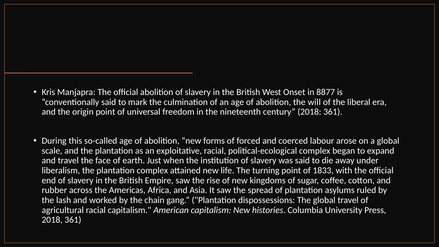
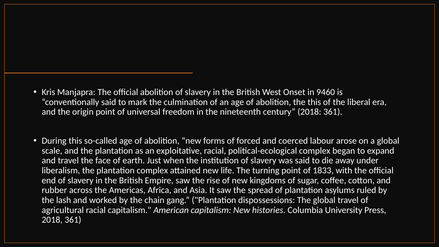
8877: 8877 -> 9460
the will: will -> this
